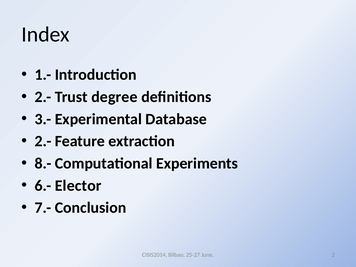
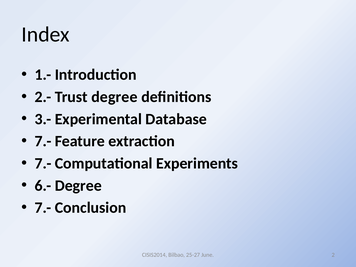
2.- at (43, 141): 2.- -> 7.-
8.- at (43, 163): 8.- -> 7.-
6.- Elector: Elector -> Degree
